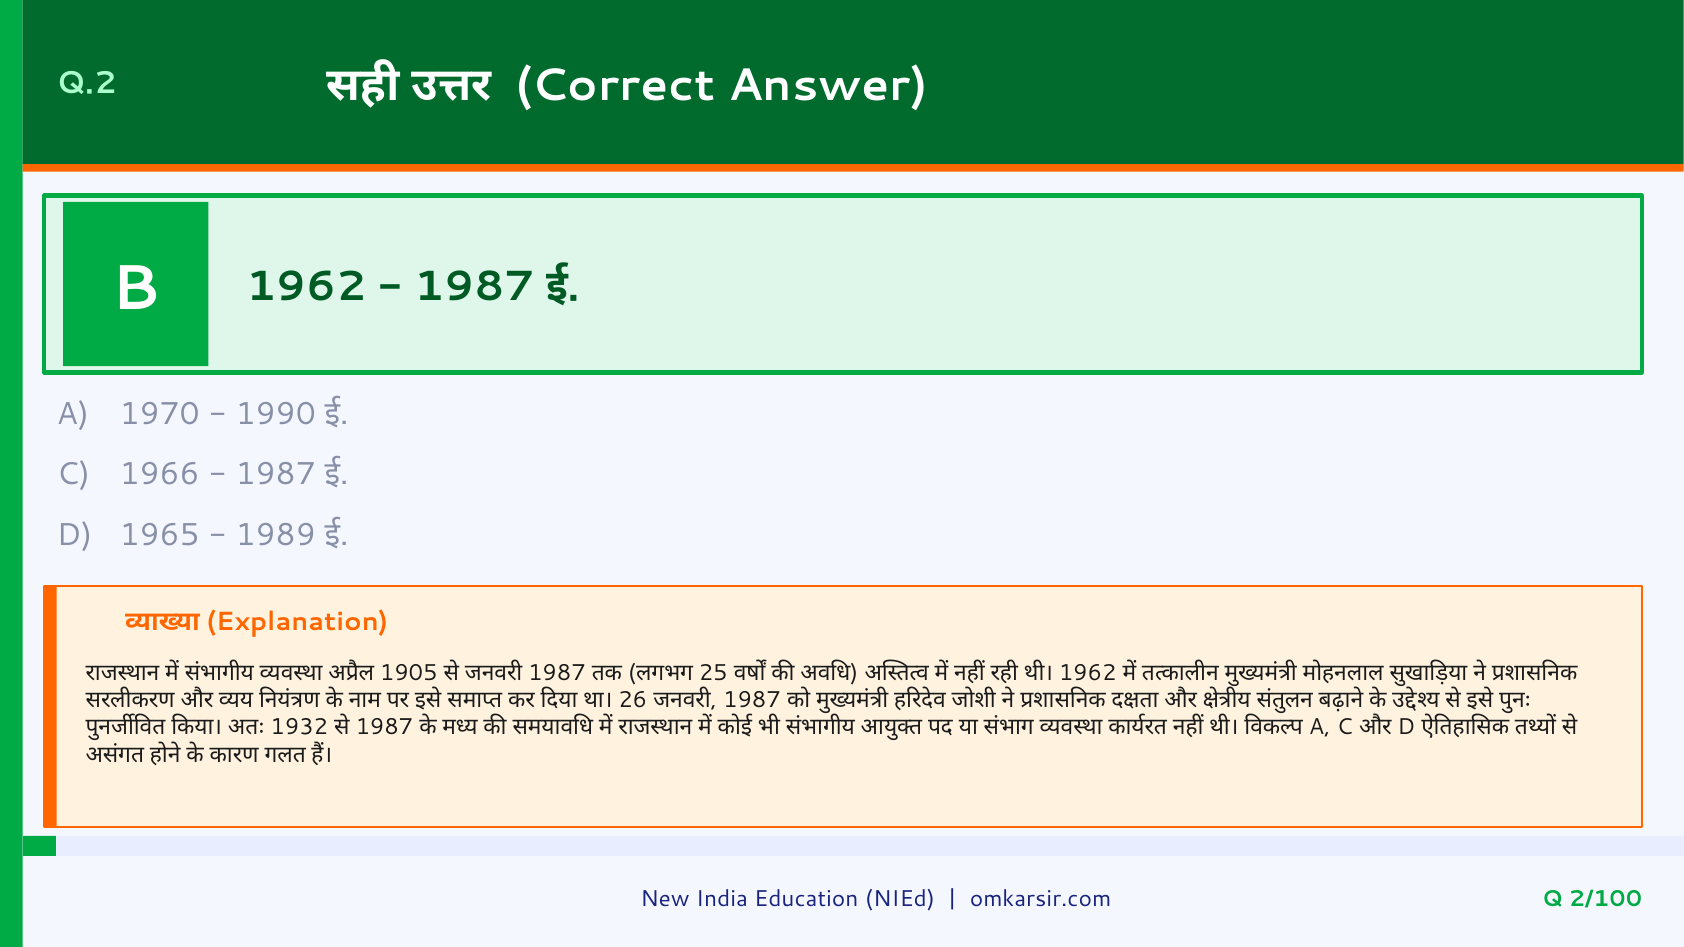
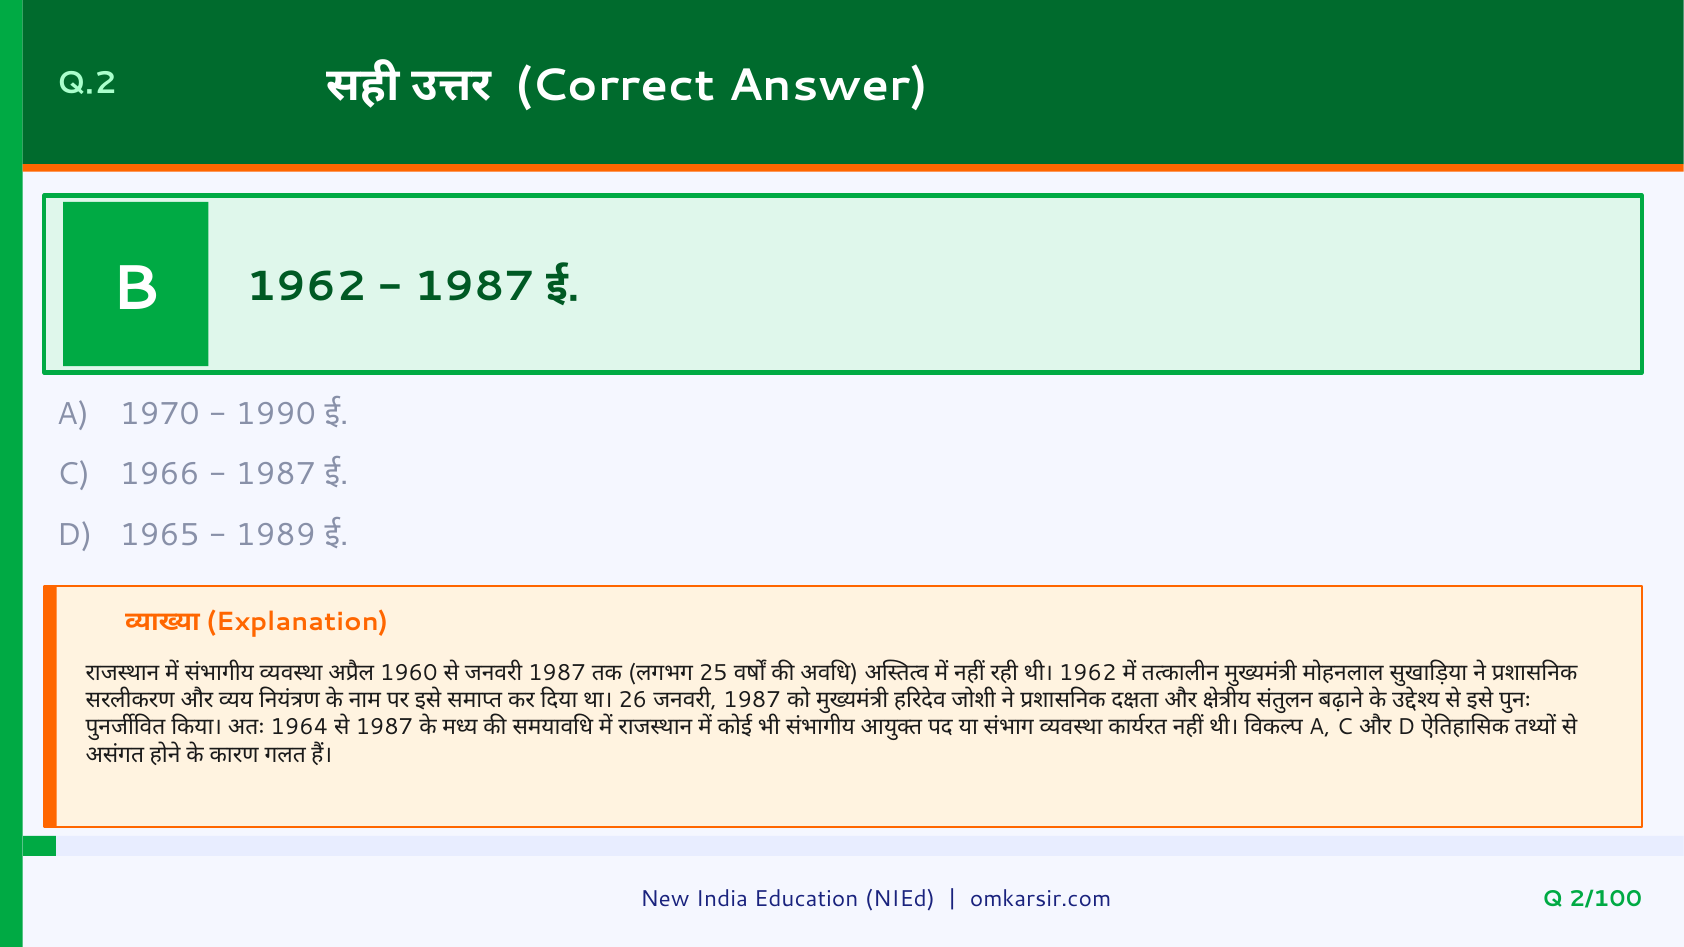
1905: 1905 -> 1960
1932: 1932 -> 1964
